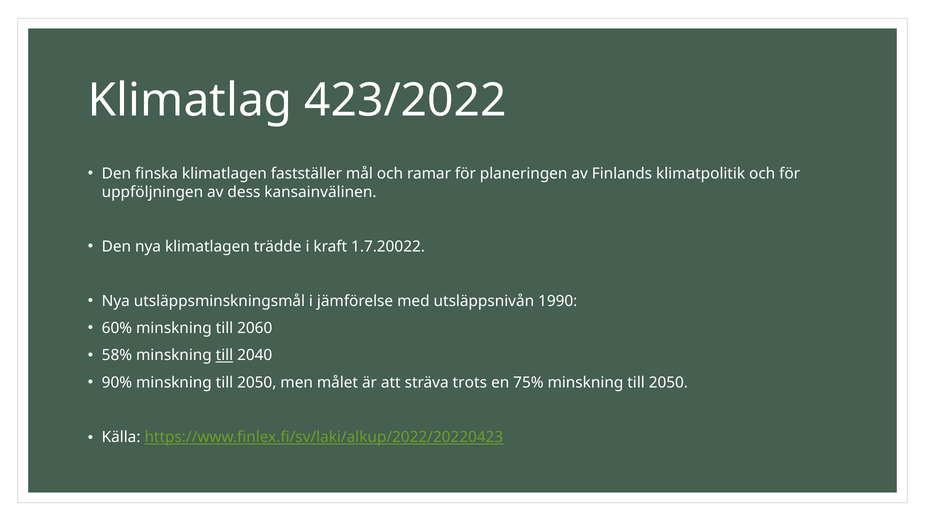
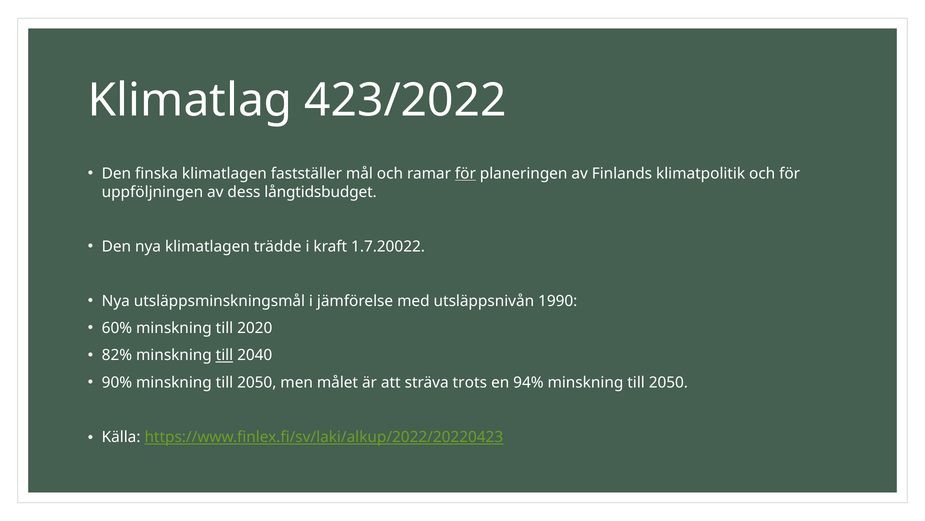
för at (465, 173) underline: none -> present
kansainvälinen: kansainvälinen -> långtidsbudget
2060: 2060 -> 2020
58%: 58% -> 82%
75%: 75% -> 94%
